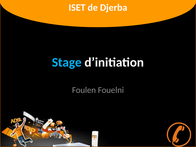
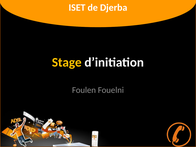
Stage colour: light blue -> yellow
